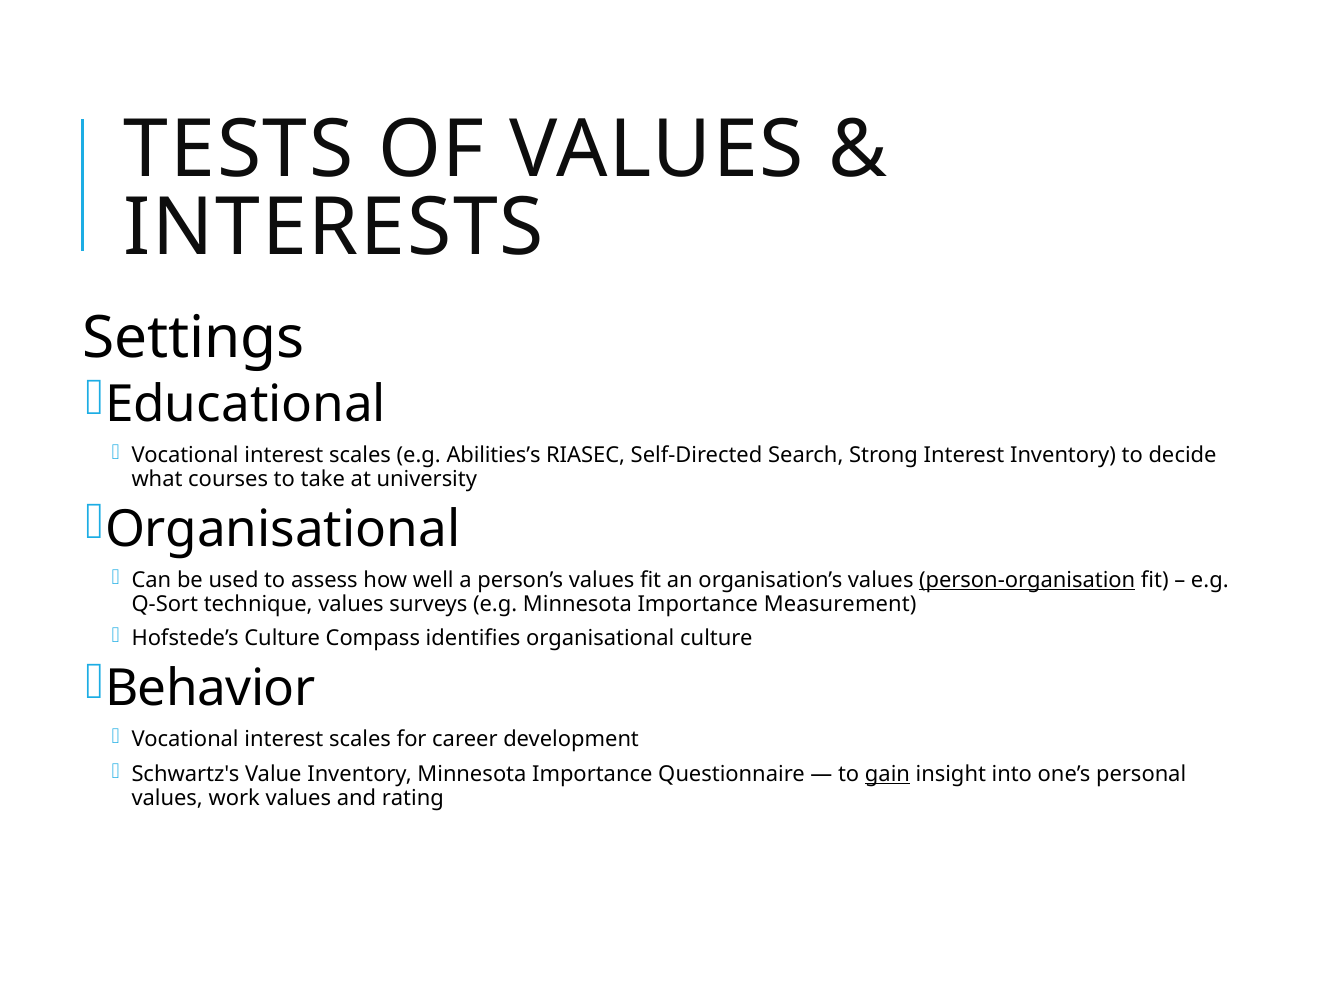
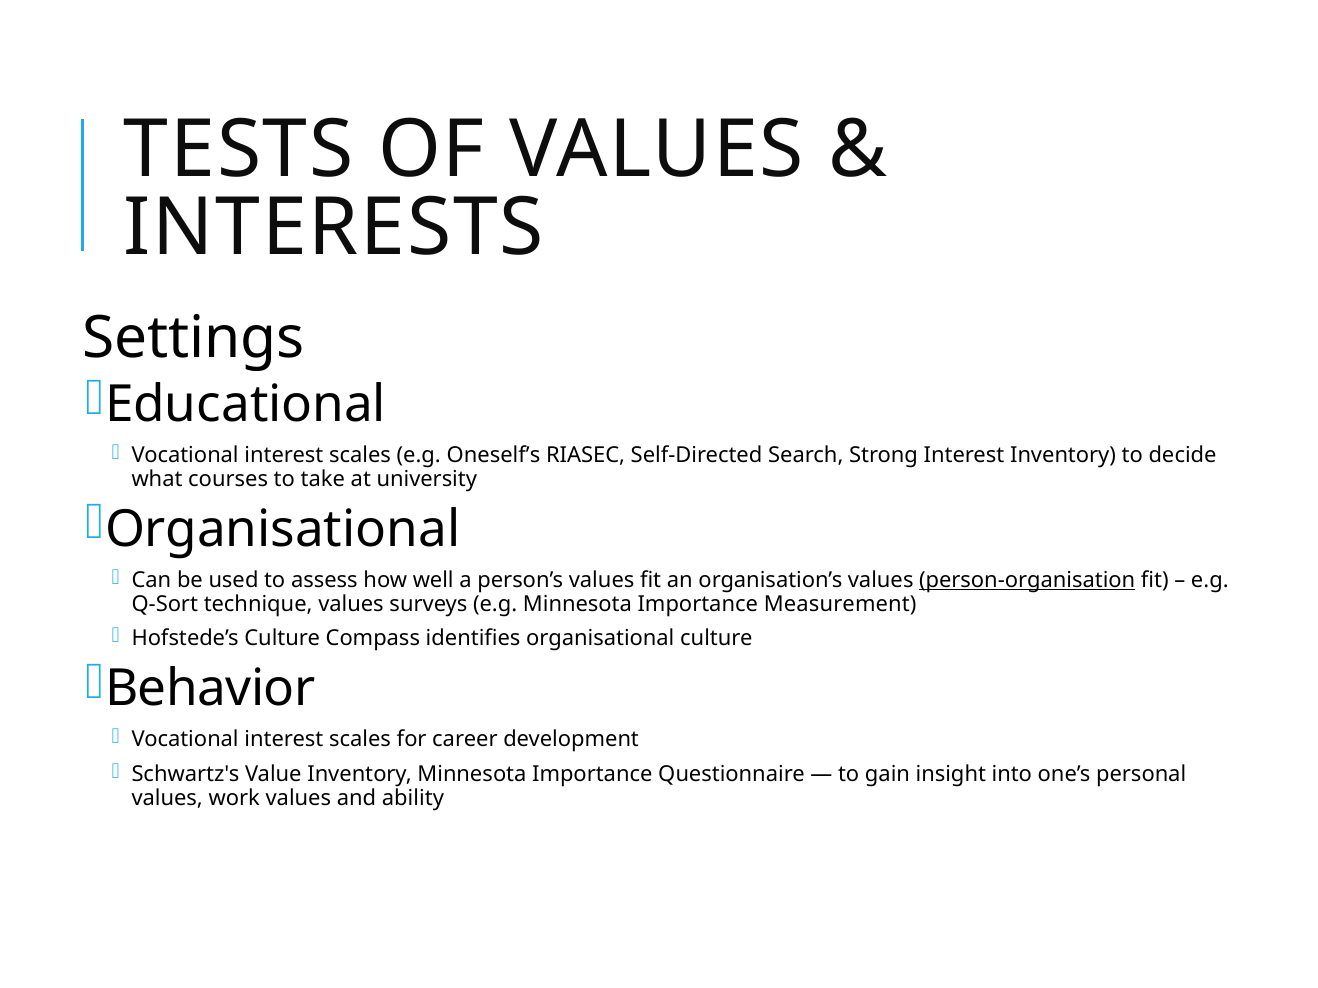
Abilities’s: Abilities’s -> Oneself’s
gain underline: present -> none
rating: rating -> ability
